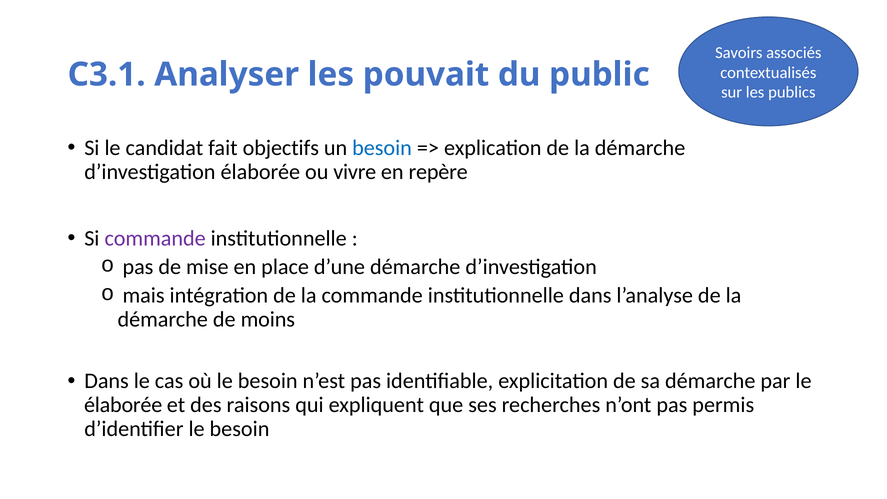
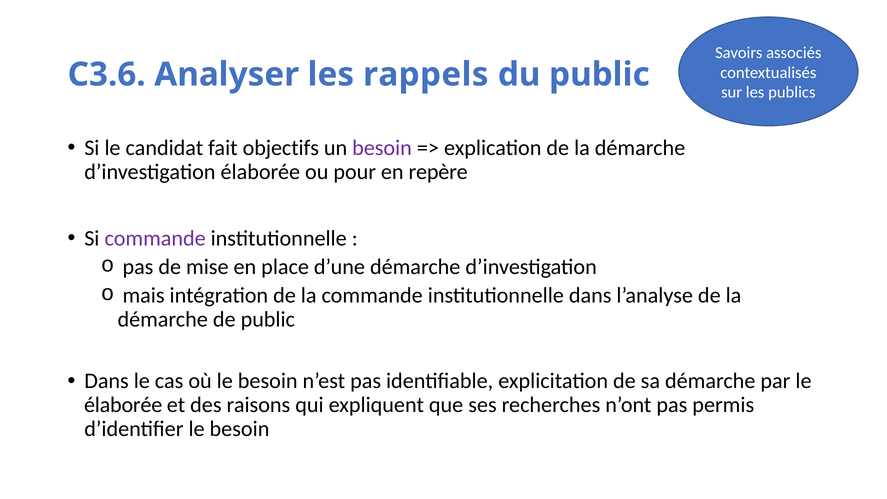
C3.1: C3.1 -> C3.6
pouvait: pouvait -> rappels
besoin at (382, 148) colour: blue -> purple
vivre: vivre -> pour
de moins: moins -> public
